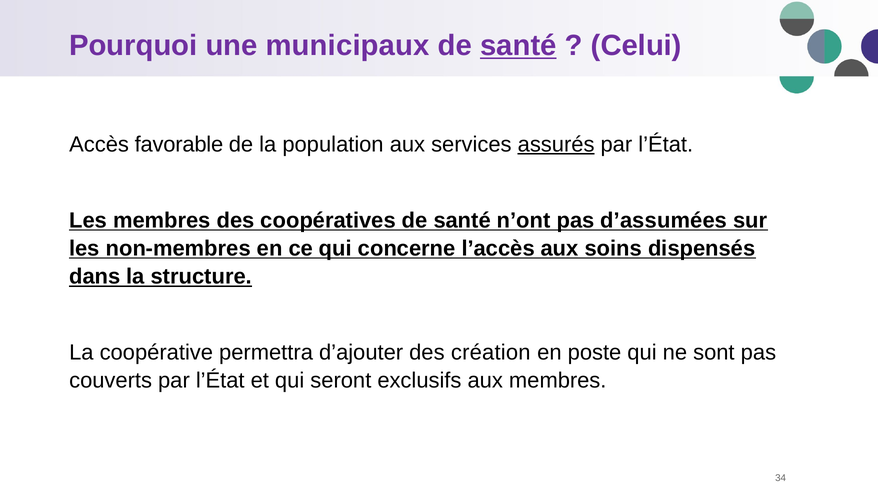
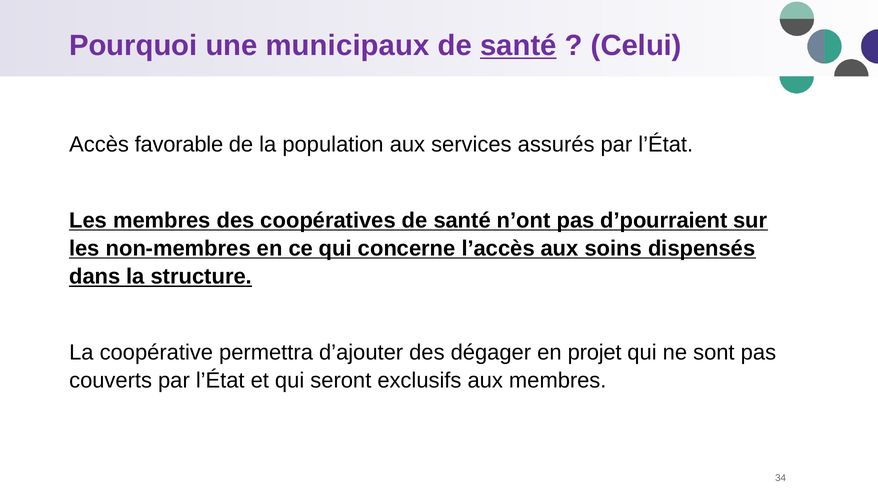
assurés underline: present -> none
d’assumées: d’assumées -> d’pourraient
création: création -> dégager
poste: poste -> projet
